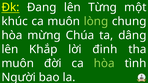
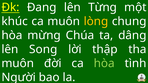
lòng colour: light green -> yellow
Khắp: Khắp -> Song
đinh: đinh -> thập
